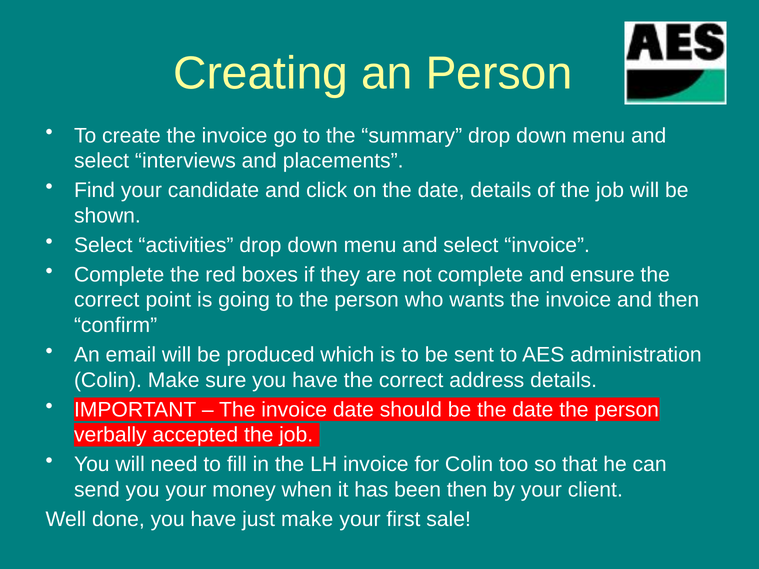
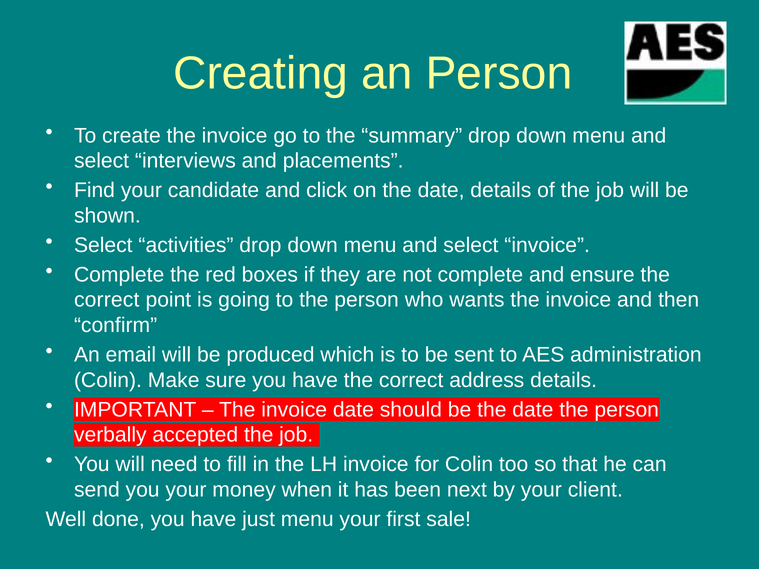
been then: then -> next
just make: make -> menu
